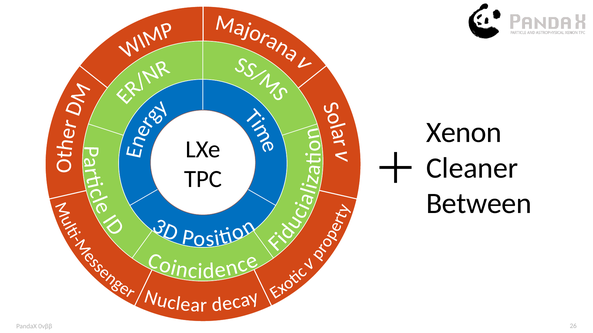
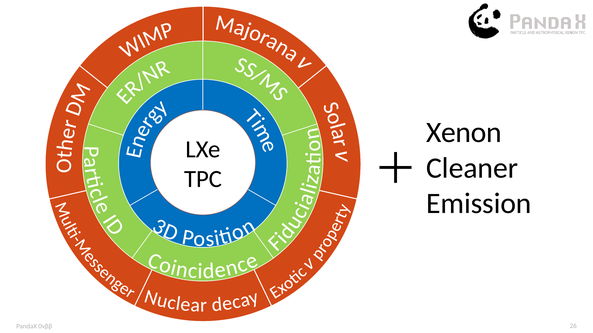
Between: Between -> Emission
